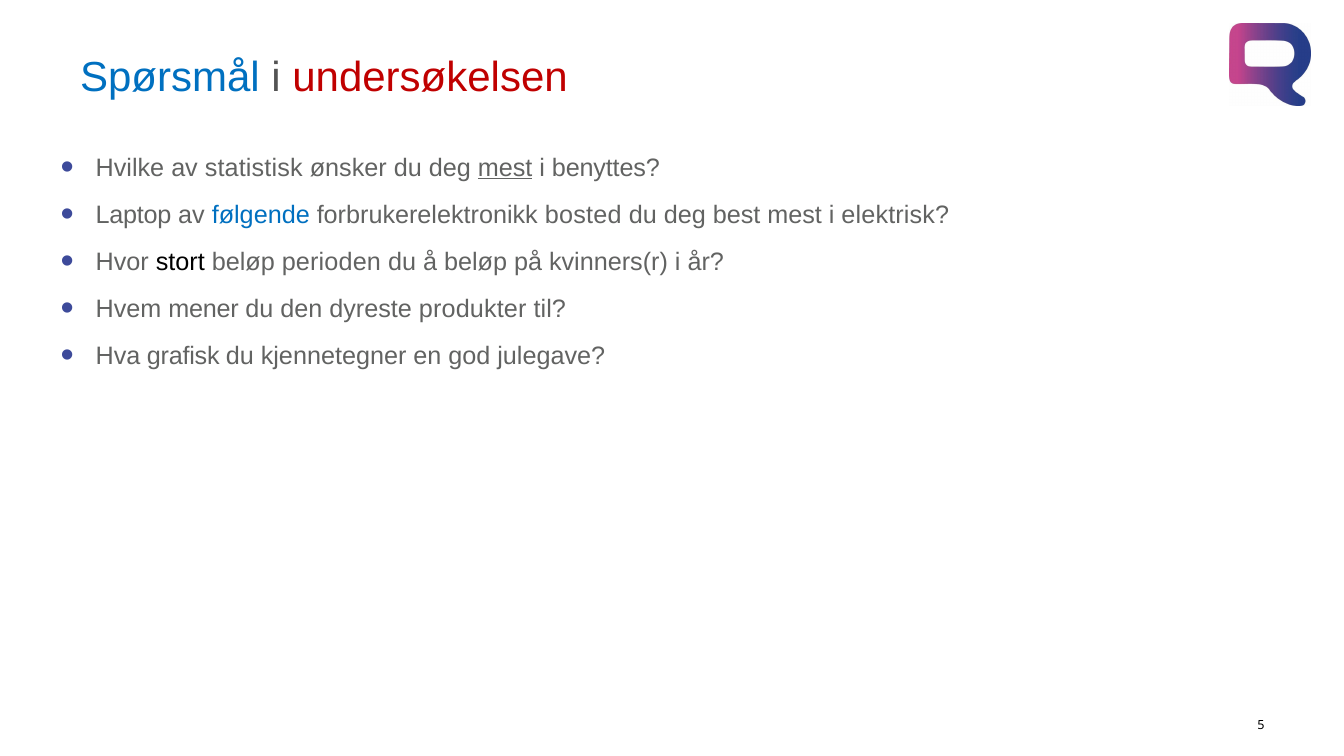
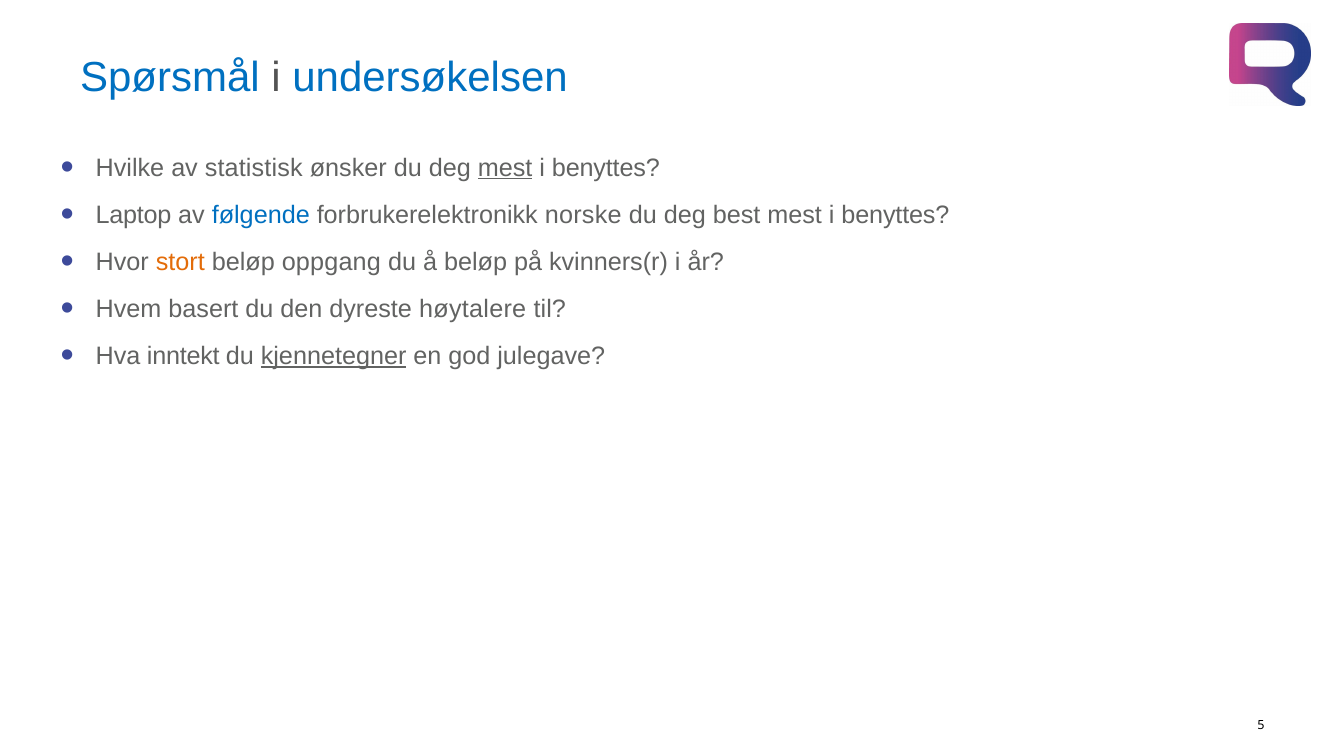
undersøkelsen colour: red -> blue
bosted: bosted -> norske
elektrisk at (895, 215): elektrisk -> benyttes
stort colour: black -> orange
perioden: perioden -> oppgang
mener: mener -> basert
produkter: produkter -> høytalere
grafisk: grafisk -> inntekt
kjennetegner underline: none -> present
